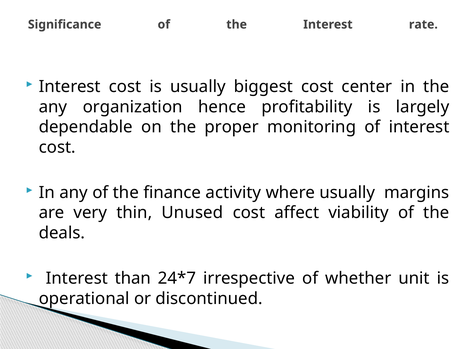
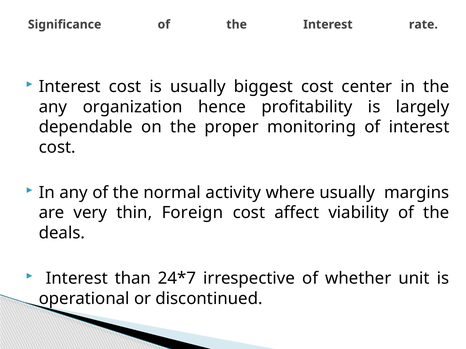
finance: finance -> normal
Unused: Unused -> Foreign
